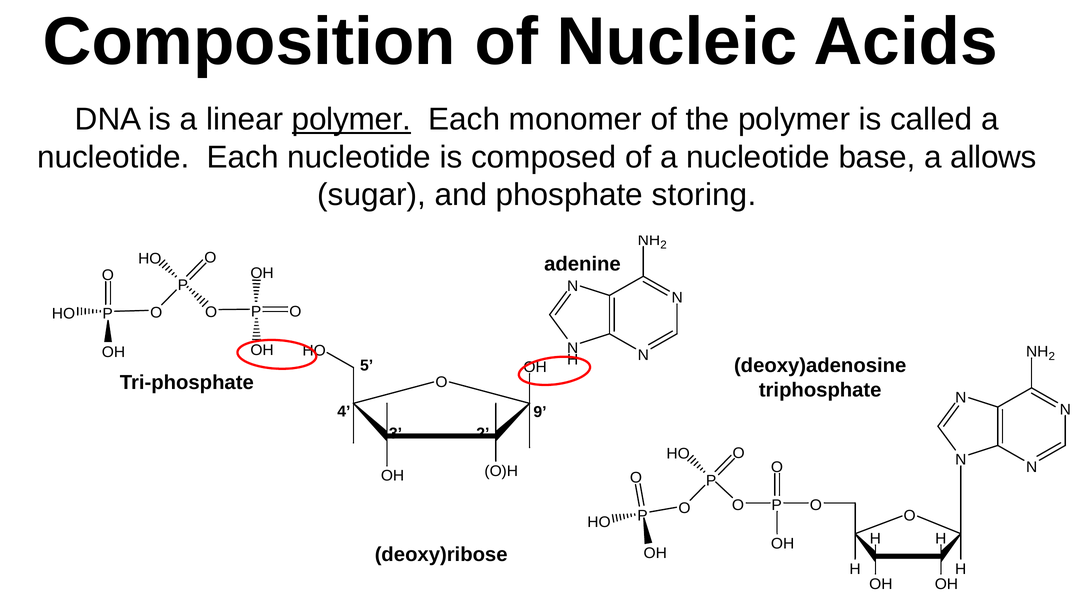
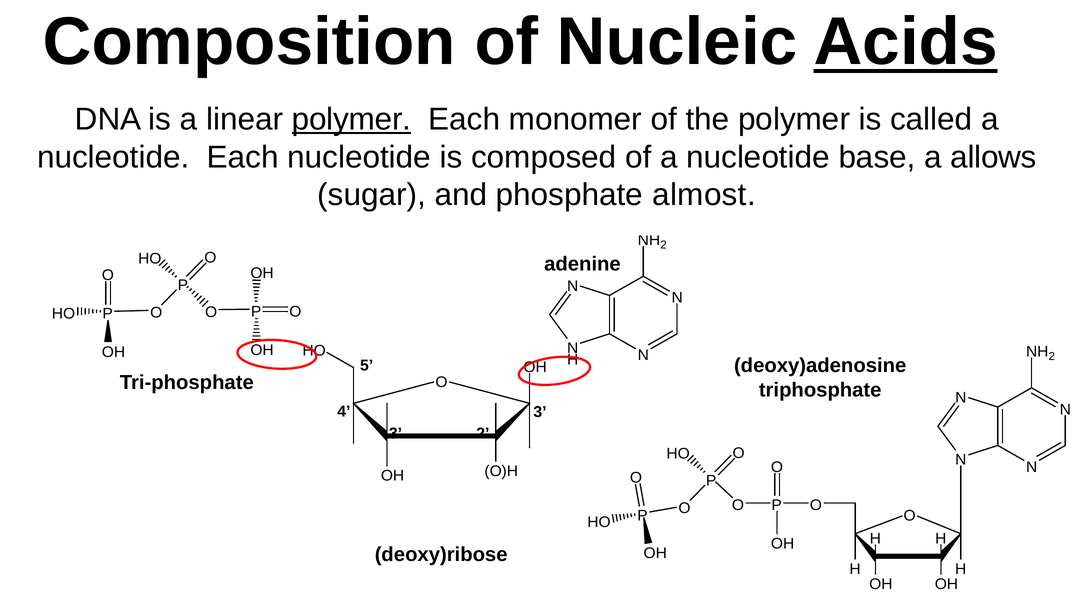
Acids underline: none -> present
storing: storing -> almost
9 at (540, 412): 9 -> 3
